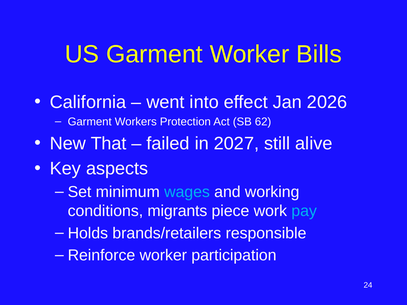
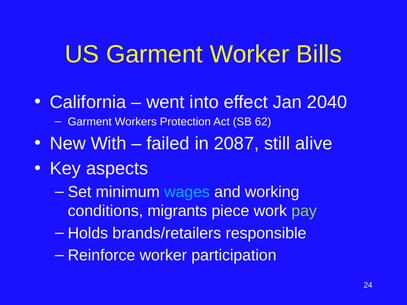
2026: 2026 -> 2040
That: That -> With
2027: 2027 -> 2087
pay colour: light blue -> light green
